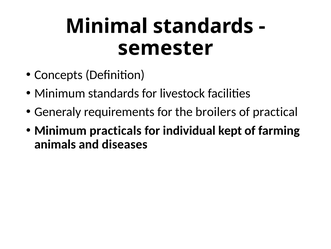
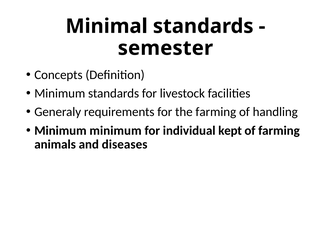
the broilers: broilers -> farming
practical: practical -> handling
Minimum practicals: practicals -> minimum
